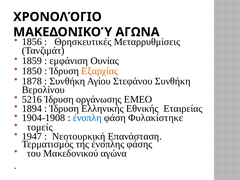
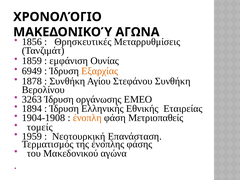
1850: 1850 -> 6949
5216: 5216 -> 3263
ένοπλη colour: blue -> orange
Φυλακίστηκε: Φυλακίστηκε -> Μετριοπαθείς
1947: 1947 -> 1959
